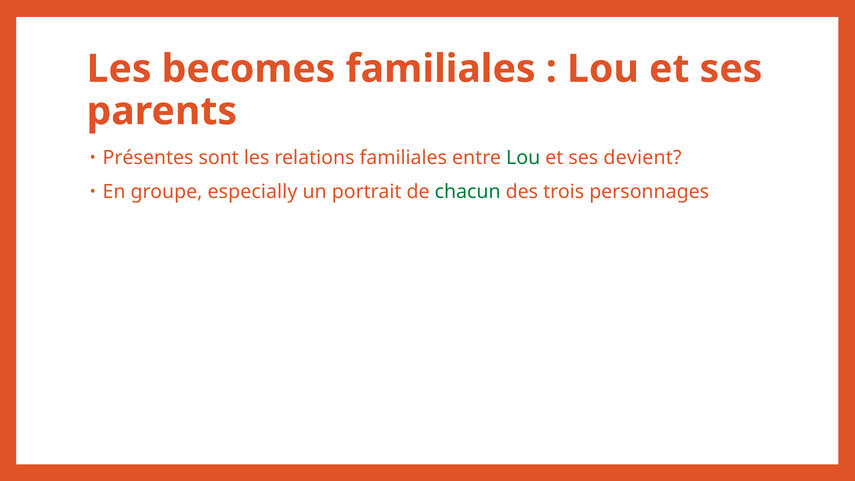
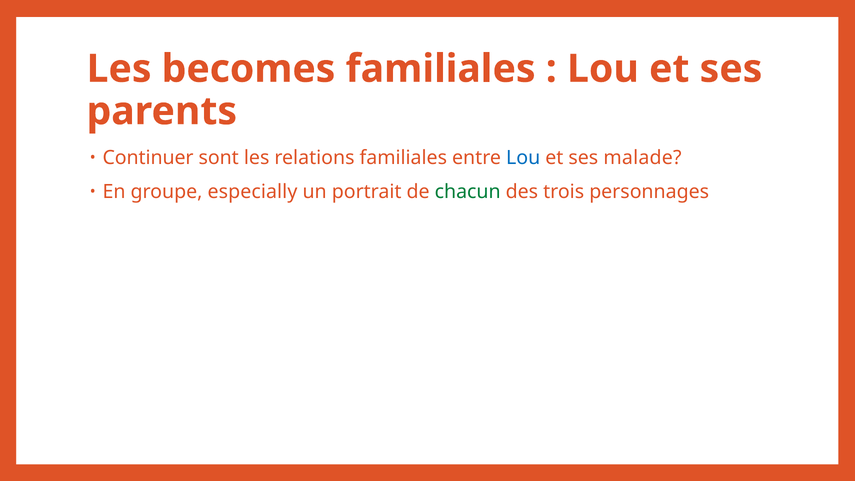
Présentes: Présentes -> Continuer
Lou at (523, 158) colour: green -> blue
devient: devient -> malade
